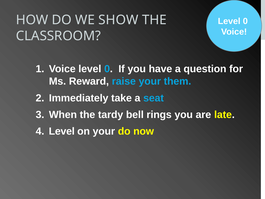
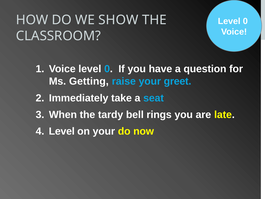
Reward: Reward -> Getting
them: them -> greet
